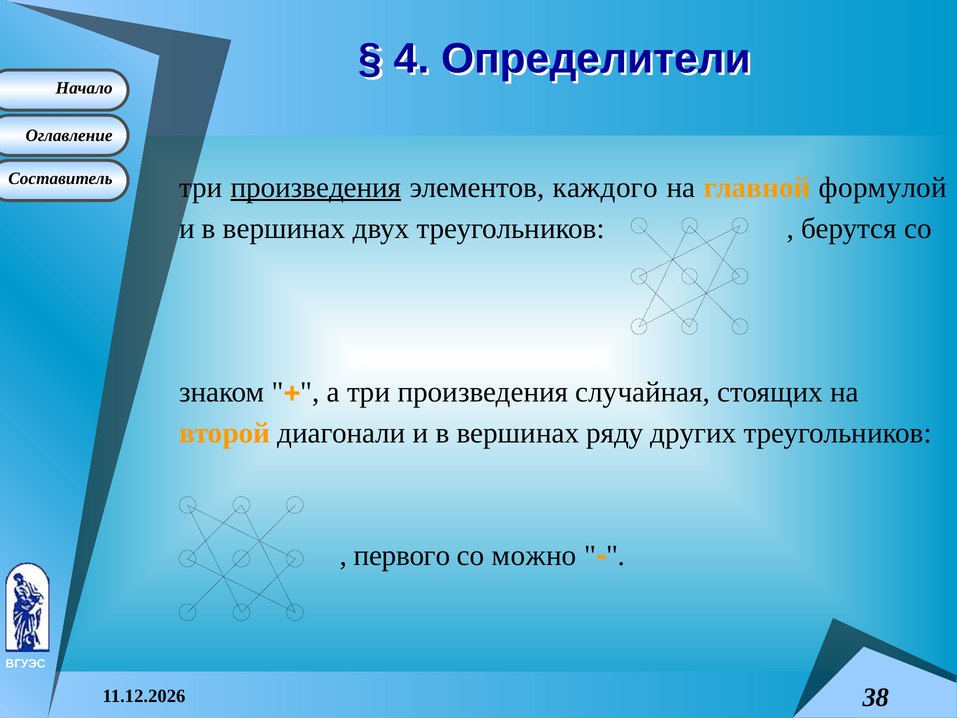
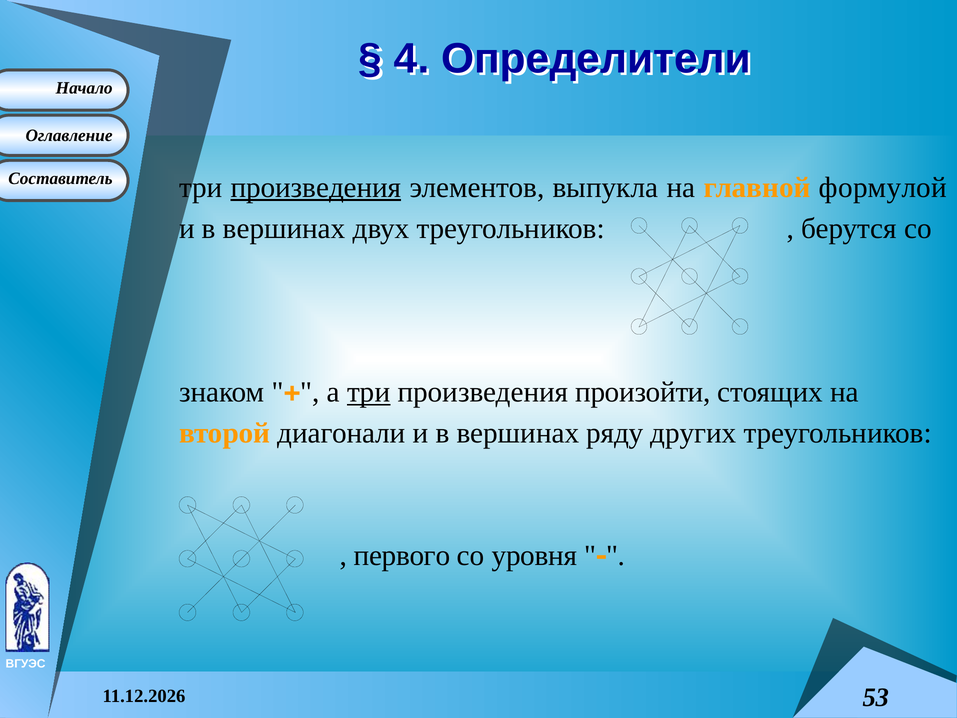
каждого: каждого -> выпукла
три at (369, 392) underline: none -> present
случайная: случайная -> произойти
можно: можно -> уровня
38: 38 -> 53
